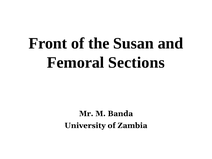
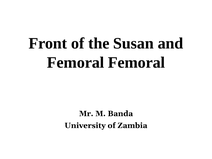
Femoral Sections: Sections -> Femoral
